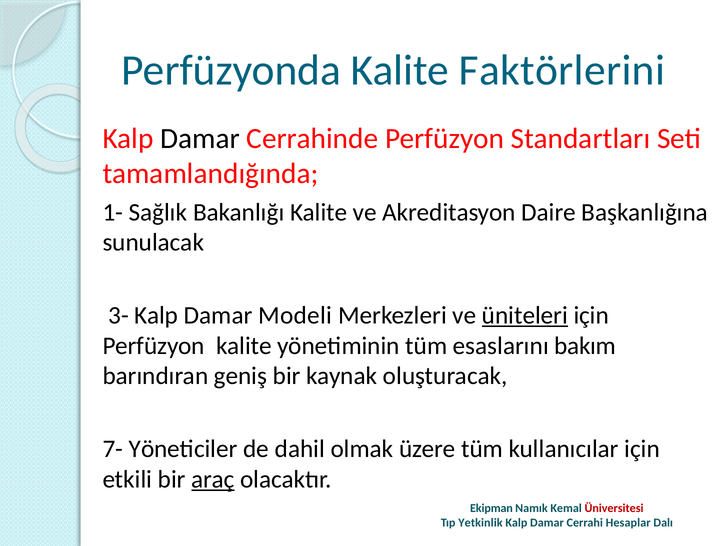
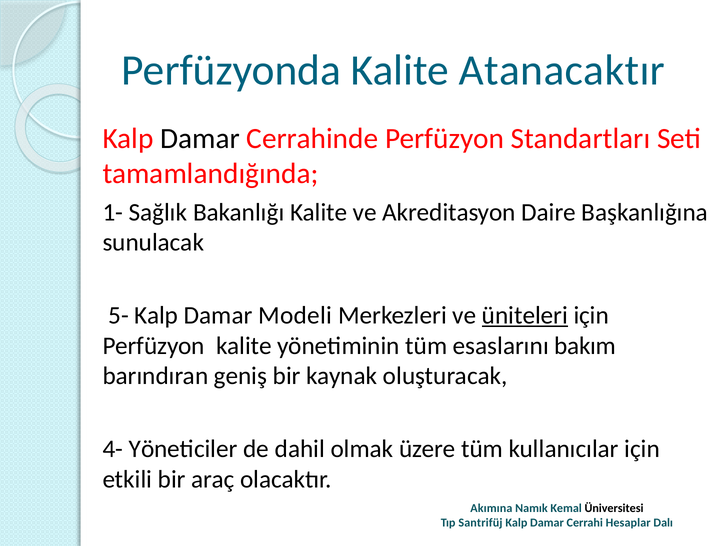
Faktörlerini: Faktörlerini -> Atanacaktır
3-: 3- -> 5-
7-: 7- -> 4-
araç underline: present -> none
Ekipman: Ekipman -> Akımına
Üniversitesi colour: red -> black
Yetkinlik: Yetkinlik -> Santrifüj
